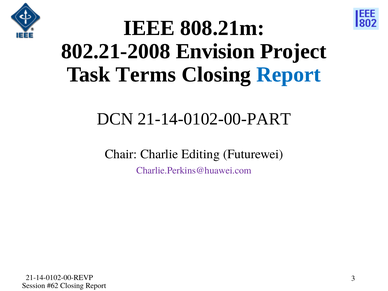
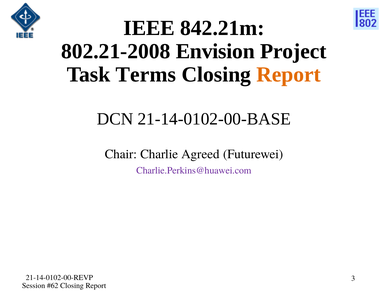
808.21m: 808.21m -> 842.21m
Report at (289, 75) colour: blue -> orange
21-14-0102-00-PART: 21-14-0102-00-PART -> 21-14-0102-00-BASE
Editing: Editing -> Agreed
